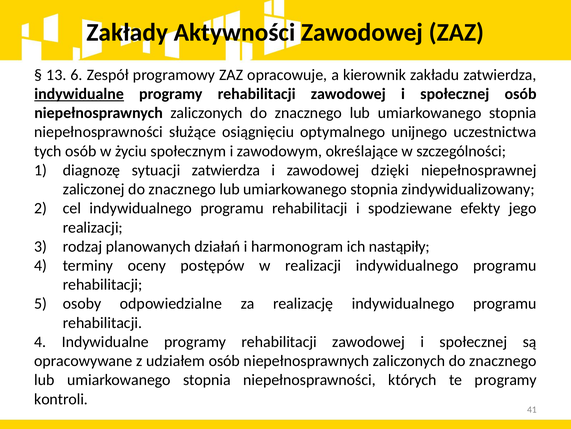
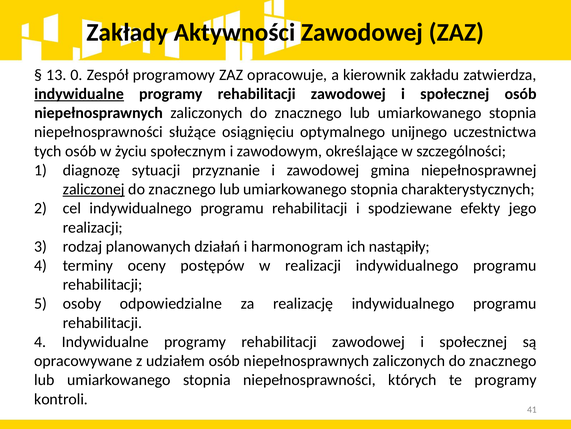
6: 6 -> 0
sytuacji zatwierdza: zatwierdza -> przyznanie
dzięki: dzięki -> gmina
zaliczonej underline: none -> present
zindywidualizowany: zindywidualizowany -> charakterystycznych
